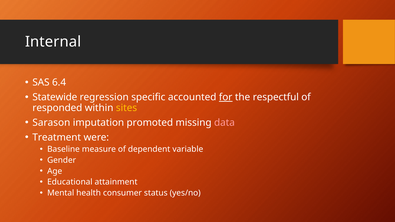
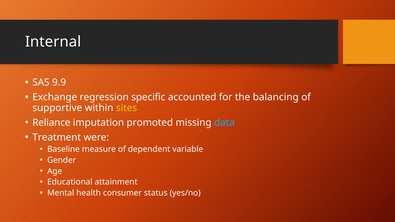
6.4: 6.4 -> 9.9
Statewide: Statewide -> Exchange
for underline: present -> none
respectful: respectful -> balancing
responded: responded -> supportive
Sarason: Sarason -> Reliance
data colour: pink -> light blue
